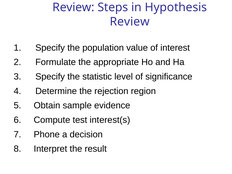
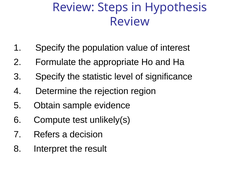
interest(s: interest(s -> unlikely(s
Phone: Phone -> Refers
